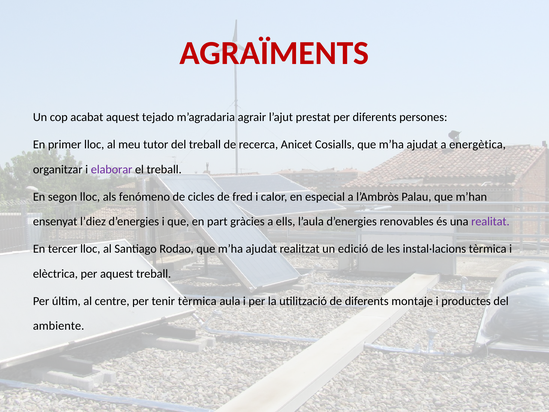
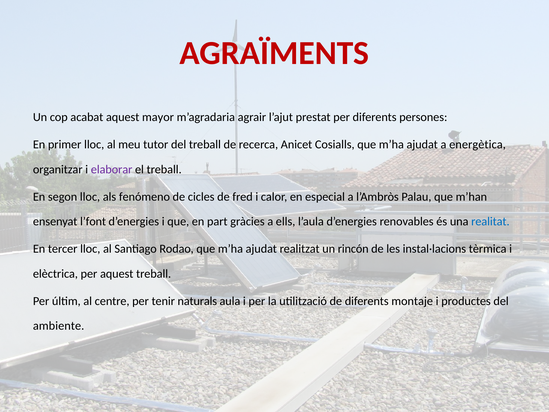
tejado: tejado -> mayor
l’diez: l’diez -> l’font
realitat colour: purple -> blue
edició: edició -> rincón
tenir tèrmica: tèrmica -> naturals
